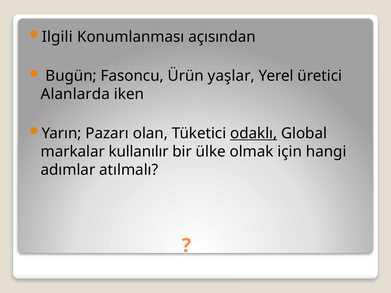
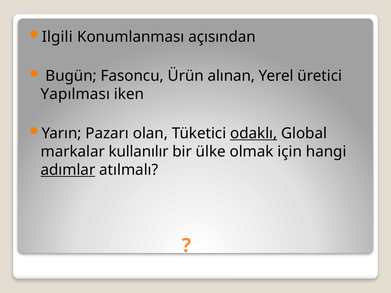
yaşlar: yaşlar -> alınan
Alanlarda: Alanlarda -> Yapılması
adımlar underline: none -> present
